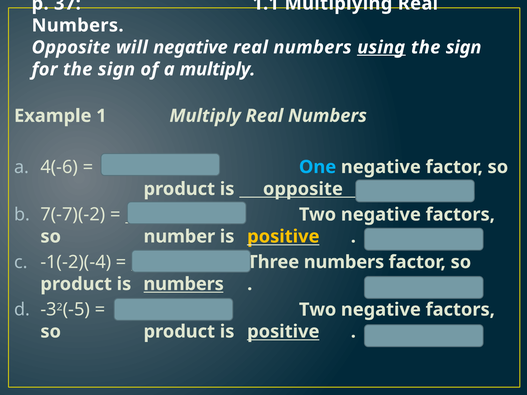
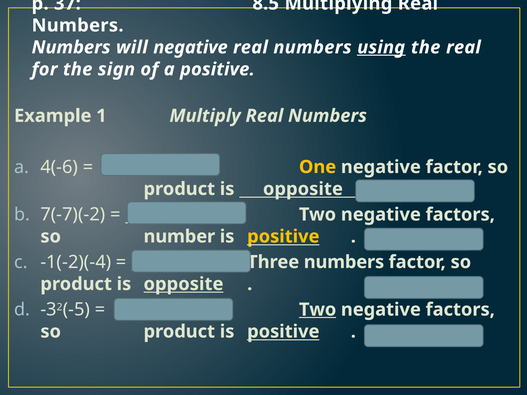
1.1: 1.1 -> 8.5
Opposite at (71, 47): Opposite -> Numbers
sign at (464, 47): sign -> real
a multiply: multiply -> positive
One colour: light blue -> yellow
numbers at (184, 284): numbers -> opposite
Two at (318, 310) underline: none -> present
